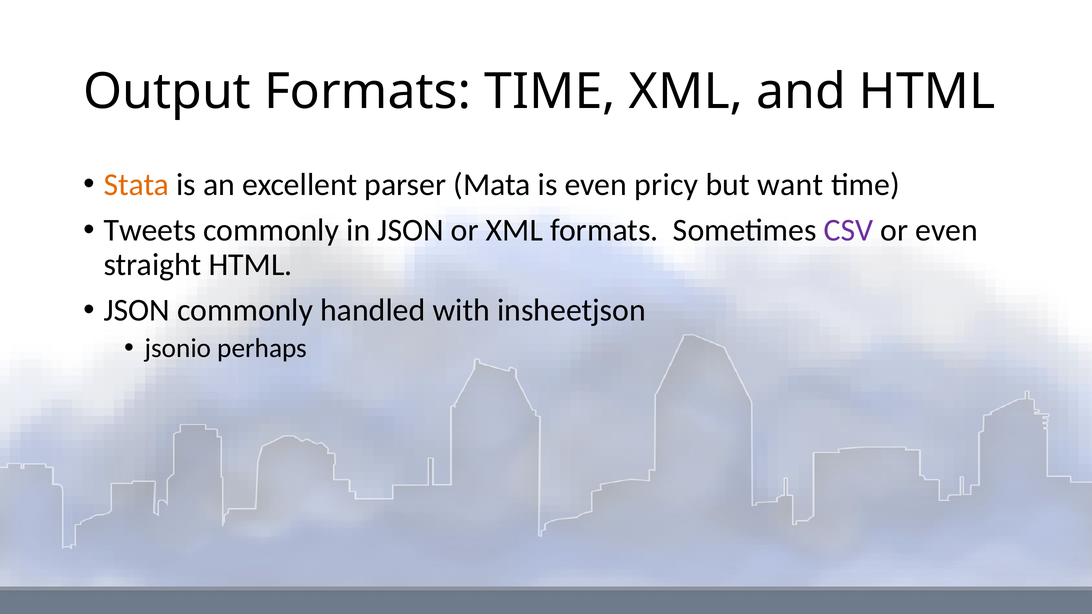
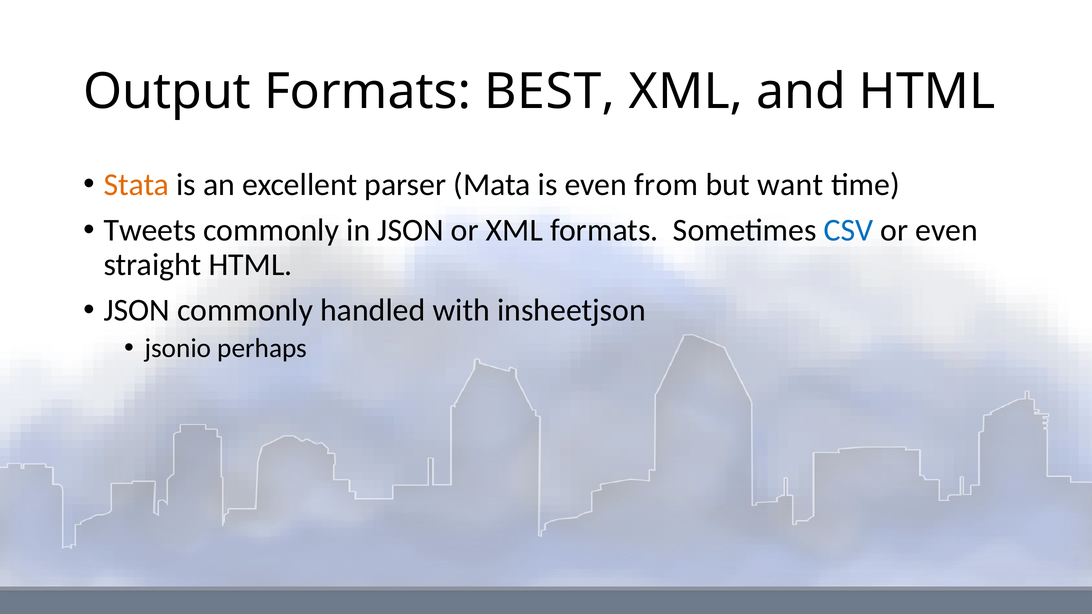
Formats TIME: TIME -> BEST
pricy: pricy -> from
CSV colour: purple -> blue
